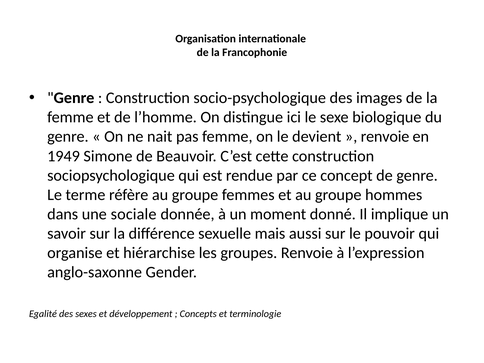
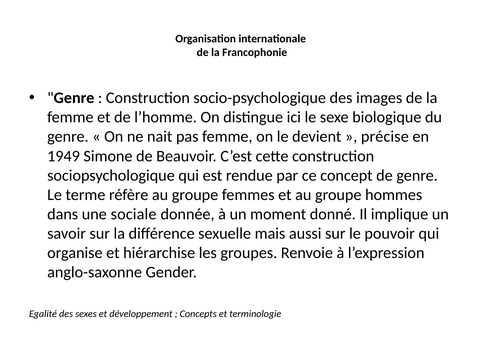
renvoie at (385, 137): renvoie -> précise
